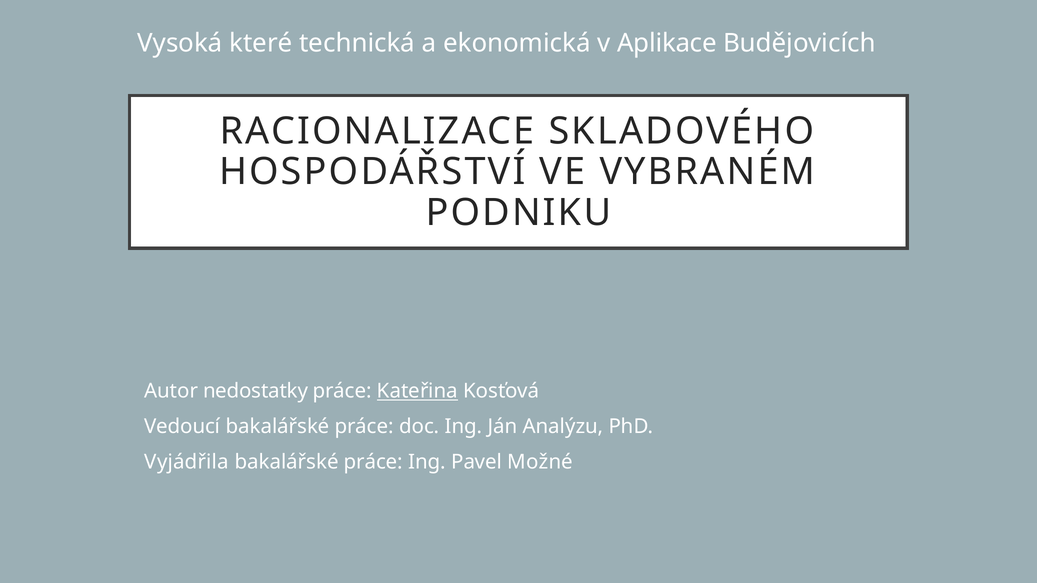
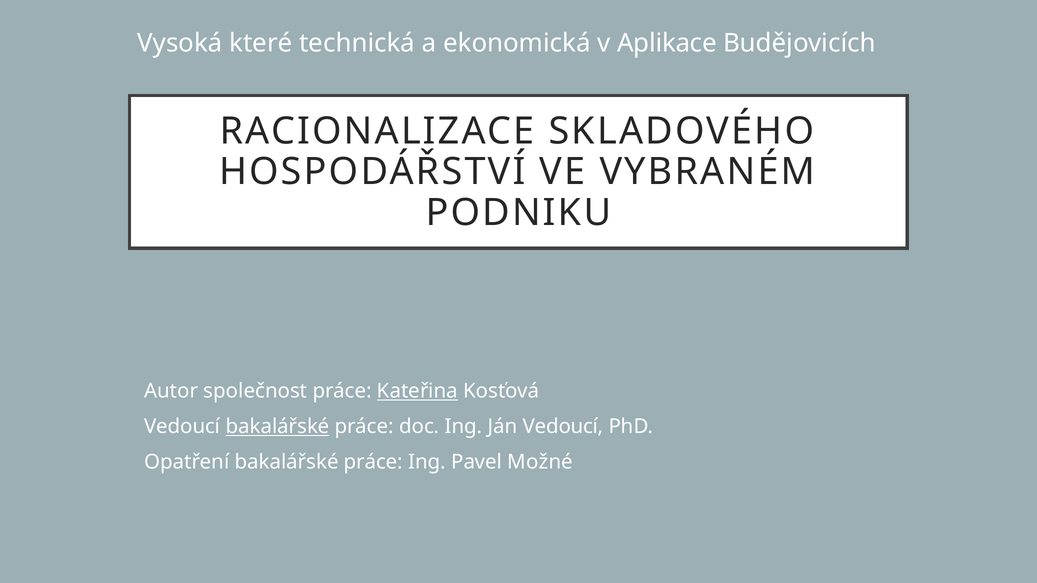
nedostatky: nedostatky -> společnost
bakalářské at (278, 427) underline: none -> present
Ján Analýzu: Analýzu -> Vedoucí
Vyjádřila: Vyjádřila -> Opatření
